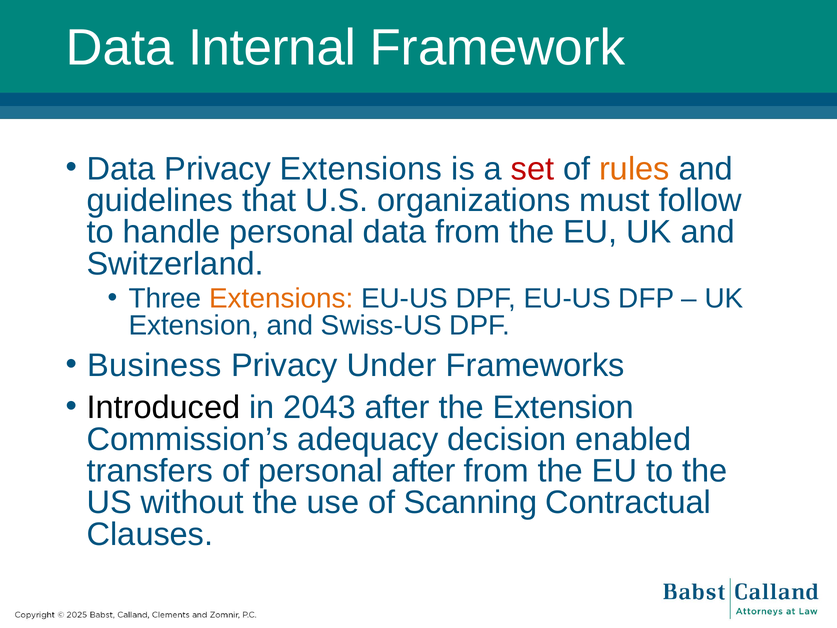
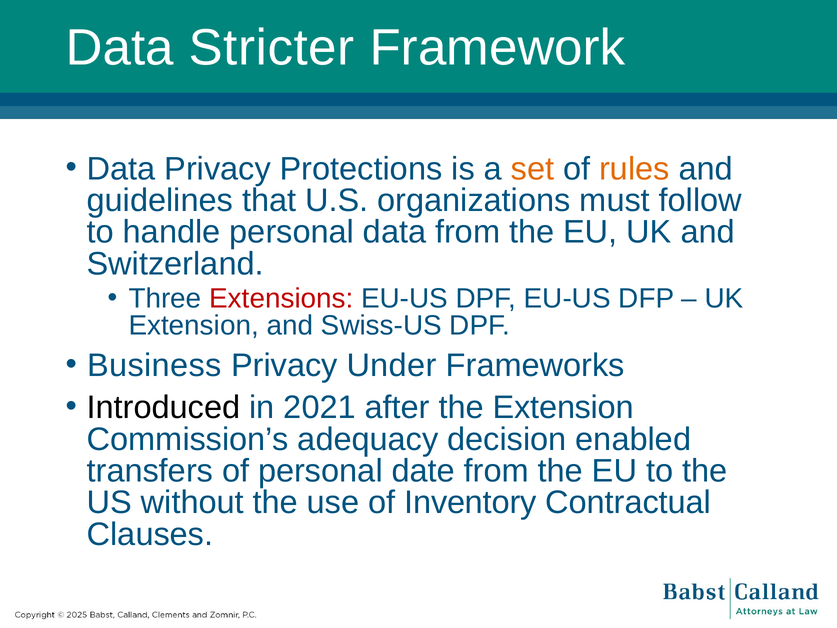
Internal: Internal -> Stricter
Privacy Extensions: Extensions -> Protections
set colour: red -> orange
Extensions at (281, 299) colour: orange -> red
2043: 2043 -> 2021
personal after: after -> date
Scanning: Scanning -> Inventory
